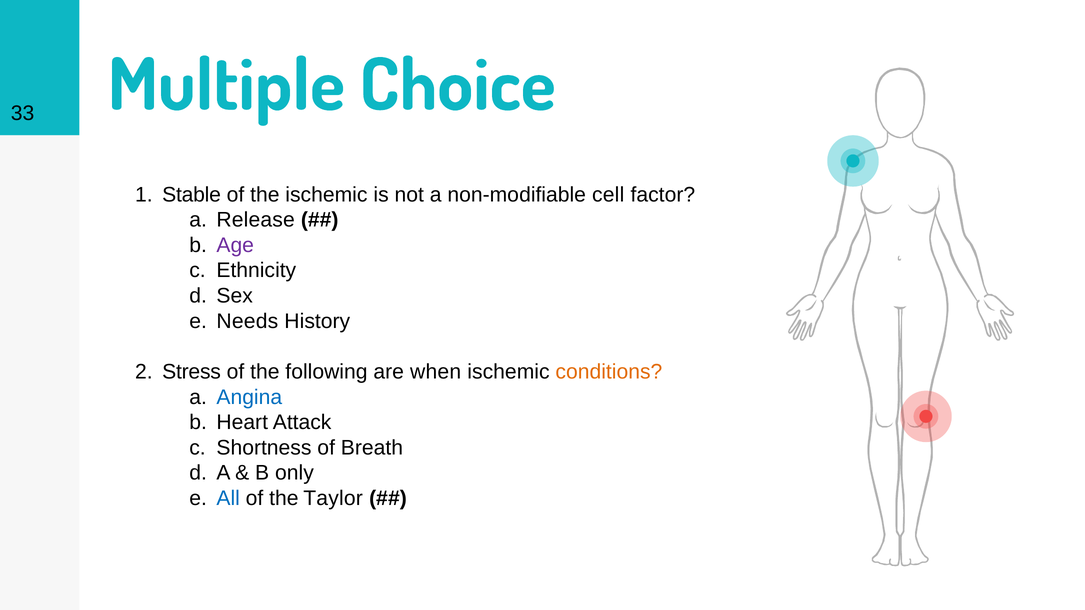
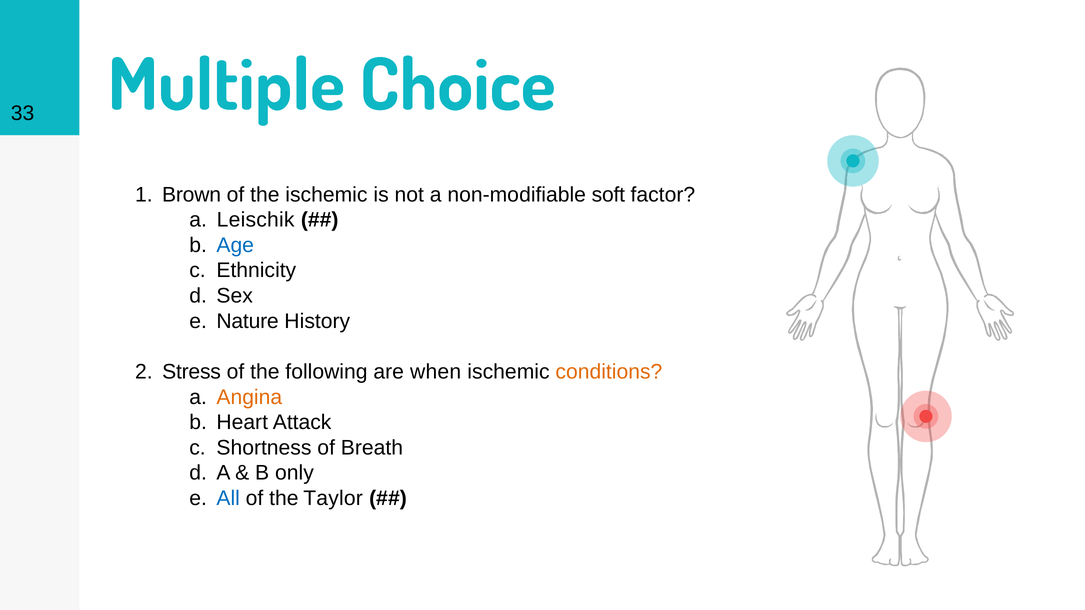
Stable: Stable -> Brown
cell: cell -> soft
Release: Release -> Leischik
Age colour: purple -> blue
Needs: Needs -> Nature
Angina colour: blue -> orange
